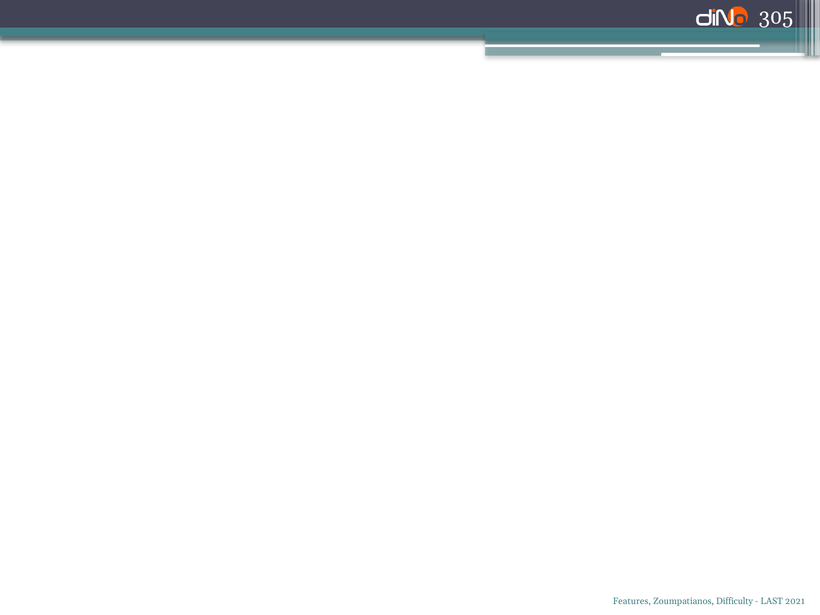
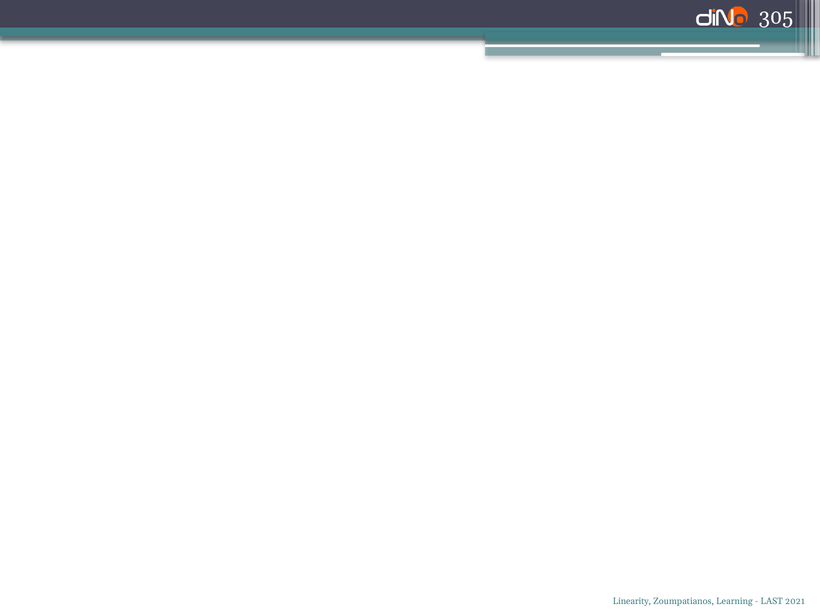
Features: Features -> Linearity
Difficulty: Difficulty -> Learning
